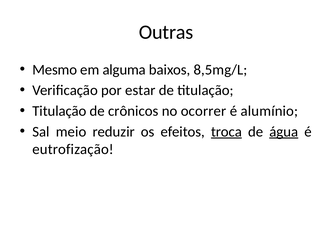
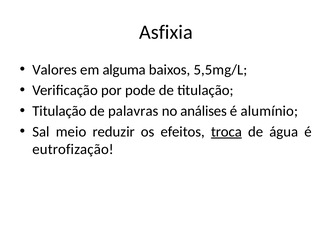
Outras: Outras -> Asfixia
Mesmo: Mesmo -> Valores
8,5mg/L: 8,5mg/L -> 5,5mg/L
estar: estar -> pode
crônicos: crônicos -> palavras
ocorrer: ocorrer -> análises
água underline: present -> none
